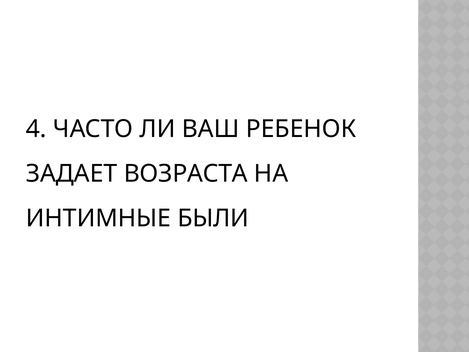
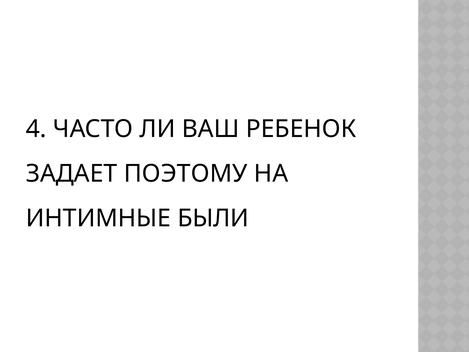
ВОЗРАСТА: ВОЗРАСТА -> ПОЭТОМУ
